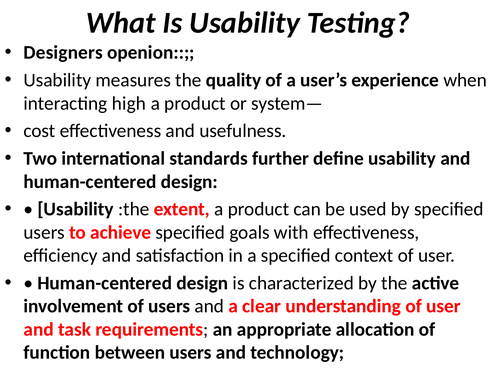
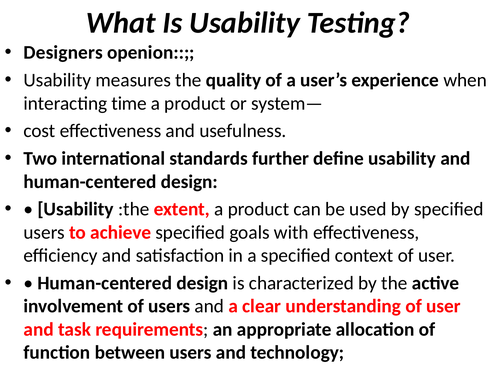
high: high -> time
